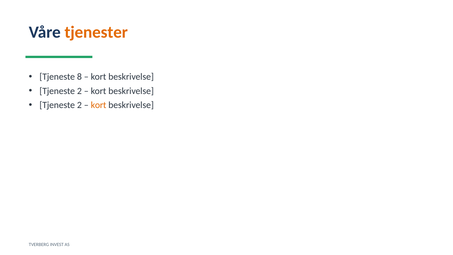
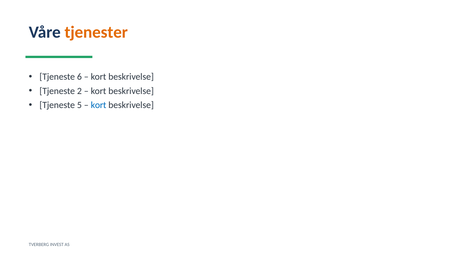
8: 8 -> 6
2 at (79, 105): 2 -> 5
kort at (99, 105) colour: orange -> blue
